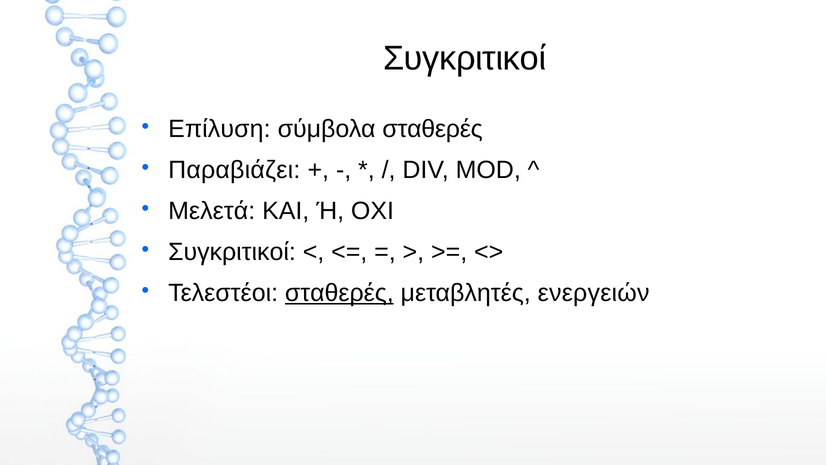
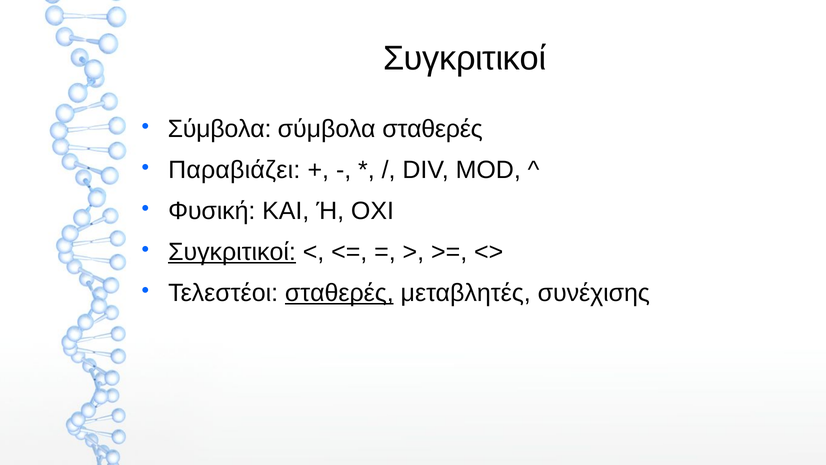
Επίλυση at (219, 129): Επίλυση -> Σύμβολα
Μελετά: Μελετά -> Φυσική
Συγκριτικοί at (232, 252) underline: none -> present
ενεργειών: ενεργειών -> συνέχισης
